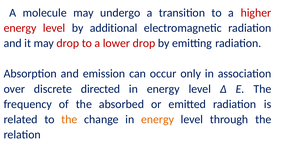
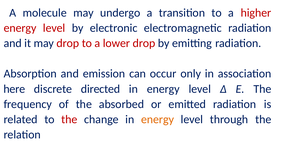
additional: additional -> electronic
over: over -> here
the at (69, 119) colour: orange -> red
